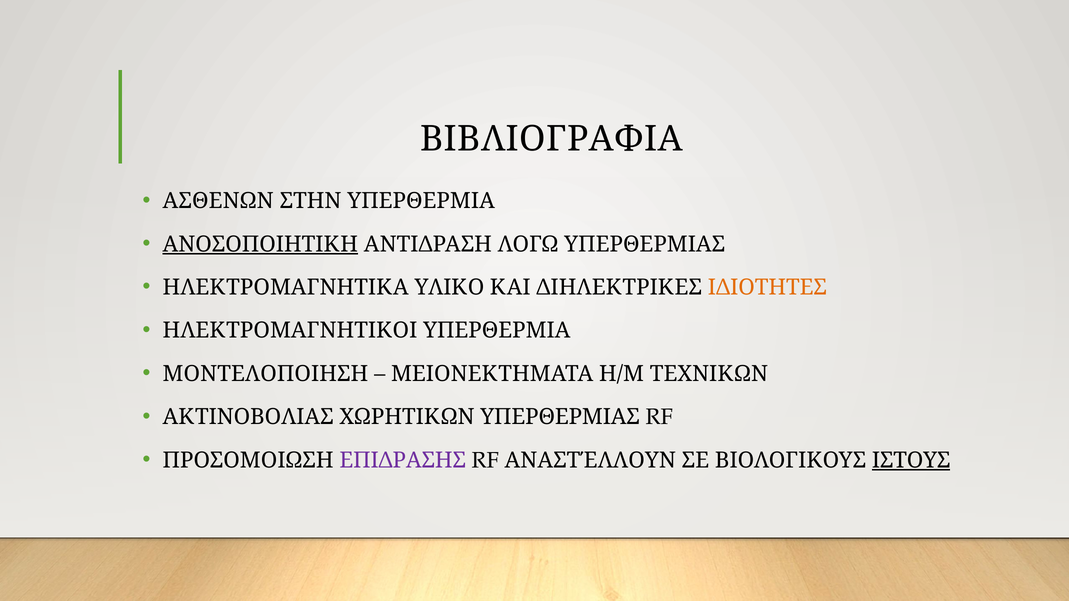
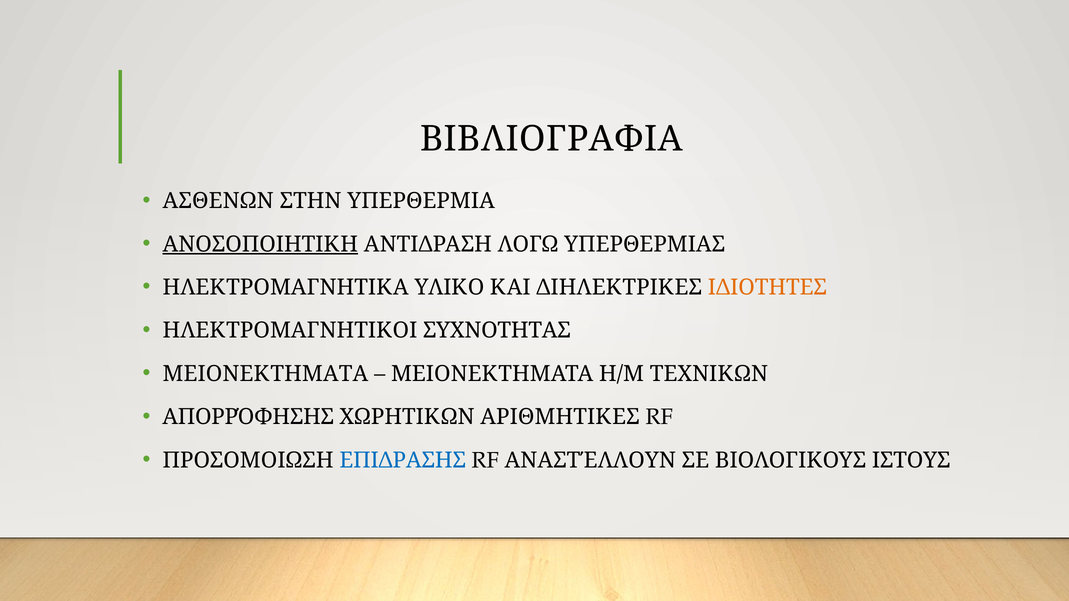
ΗΛΕΚΤΡΟΜΑΓΝΗΤΙΚΟΙ ΥΠΕΡΘΕΡΜΙΑ: ΥΠΕΡΘΕΡΜΙΑ -> ΣΥΧΝΟΤΗΤΑΣ
ΜΟΝΤΕΛΟΠΟΙΗΣΗ at (265, 374): ΜΟΝΤΕΛΟΠΟΙΗΣΗ -> ΜΕΙΟΝΕΚΤΗΜΑΤΑ
ΑΚΤΙΝΟΒΟΛΙΑΣ: ΑΚΤΙΝΟΒΟΛΙΑΣ -> ΑΠΟΡΡΌΦΗΣΗΣ
ΧΩΡΗΤΙΚΩΝ ΥΠΕΡΘΕΡΜΙΑΣ: ΥΠΕΡΘΕΡΜΙΑΣ -> ΑΡΙΘΜΗΤΙΚΕΣ
ΕΠΙΔΡΑΣΗΣ colour: purple -> blue
ΙΣΤΟΥΣ underline: present -> none
